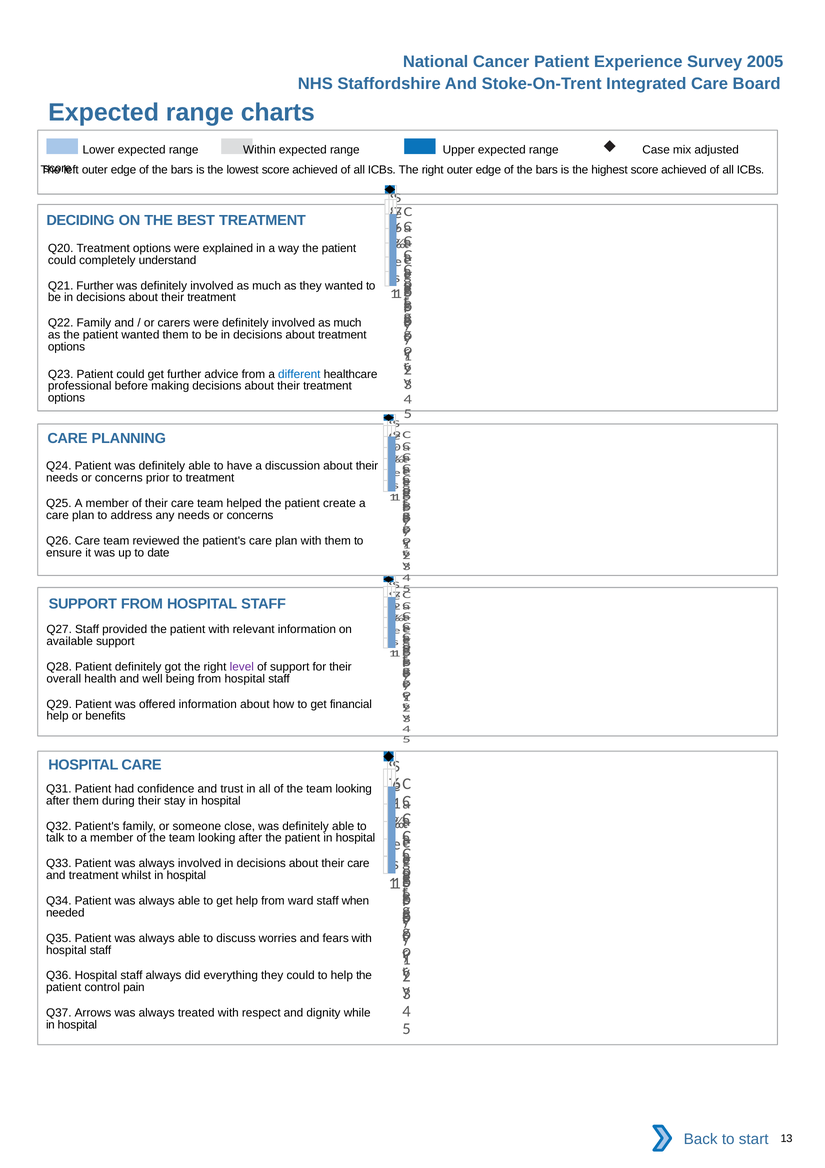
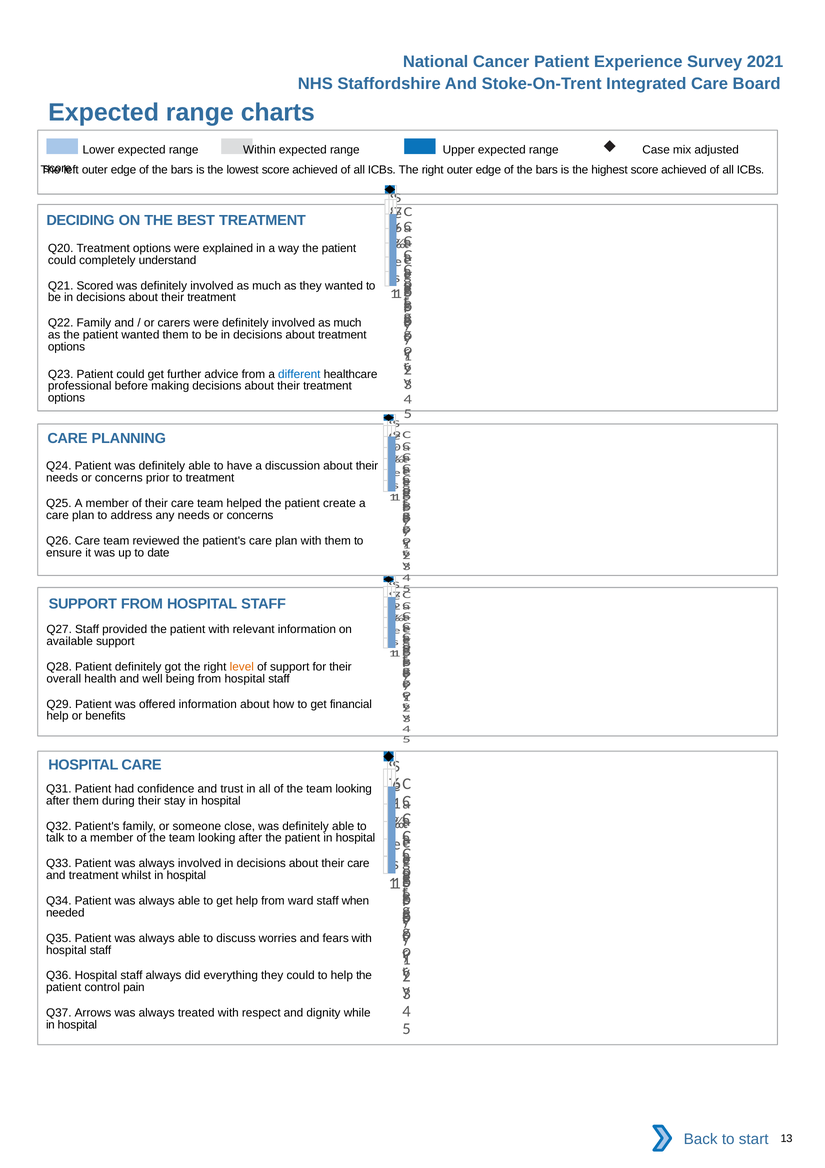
2005: 2005 -> 2021
Q21 Further: Further -> Scored
level colour: purple -> orange
